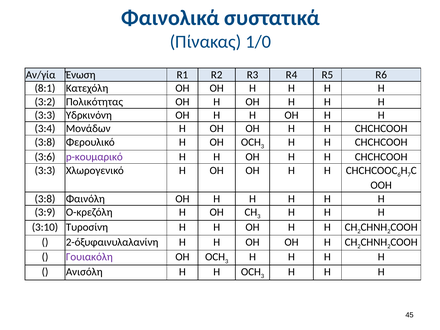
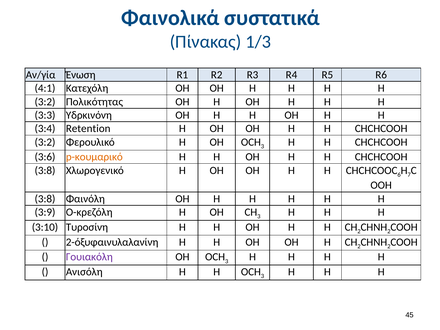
1/0: 1/0 -> 1/3
8:1: 8:1 -> 4:1
Μονάδων: Μονάδων -> Retention
3:8 at (45, 142): 3:8 -> 3:2
p-κουμαρικό colour: purple -> orange
3:3 at (45, 170): 3:3 -> 3:8
